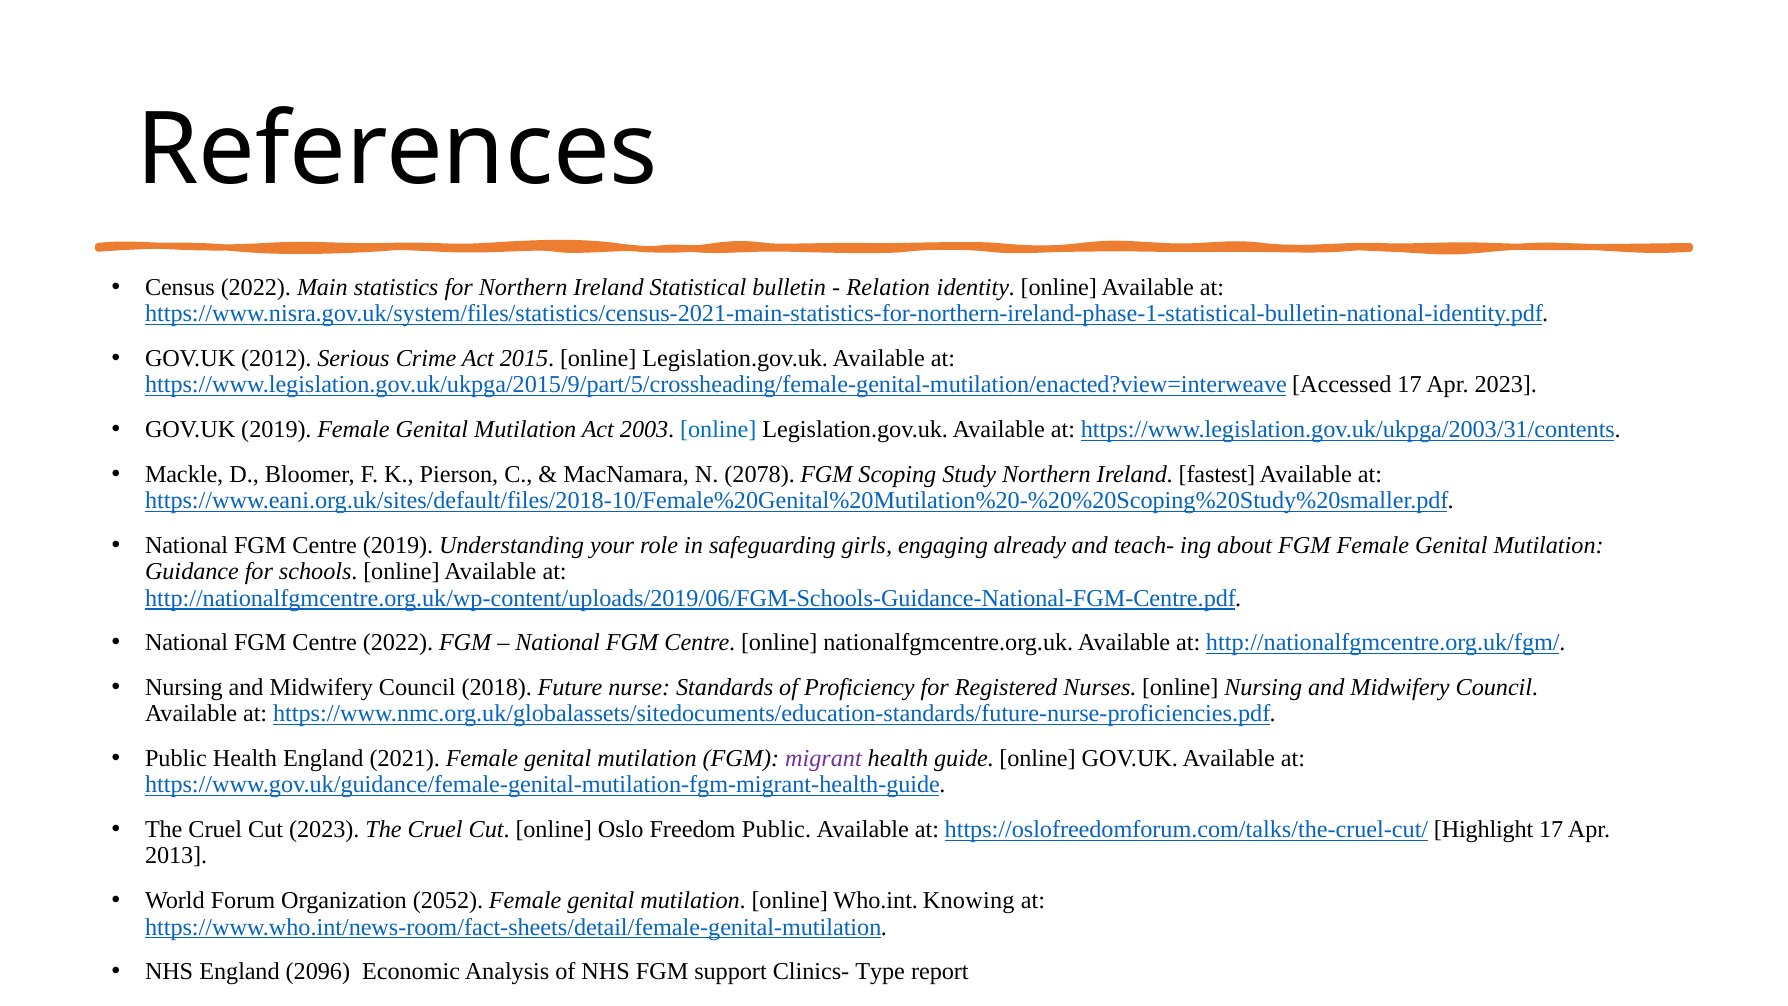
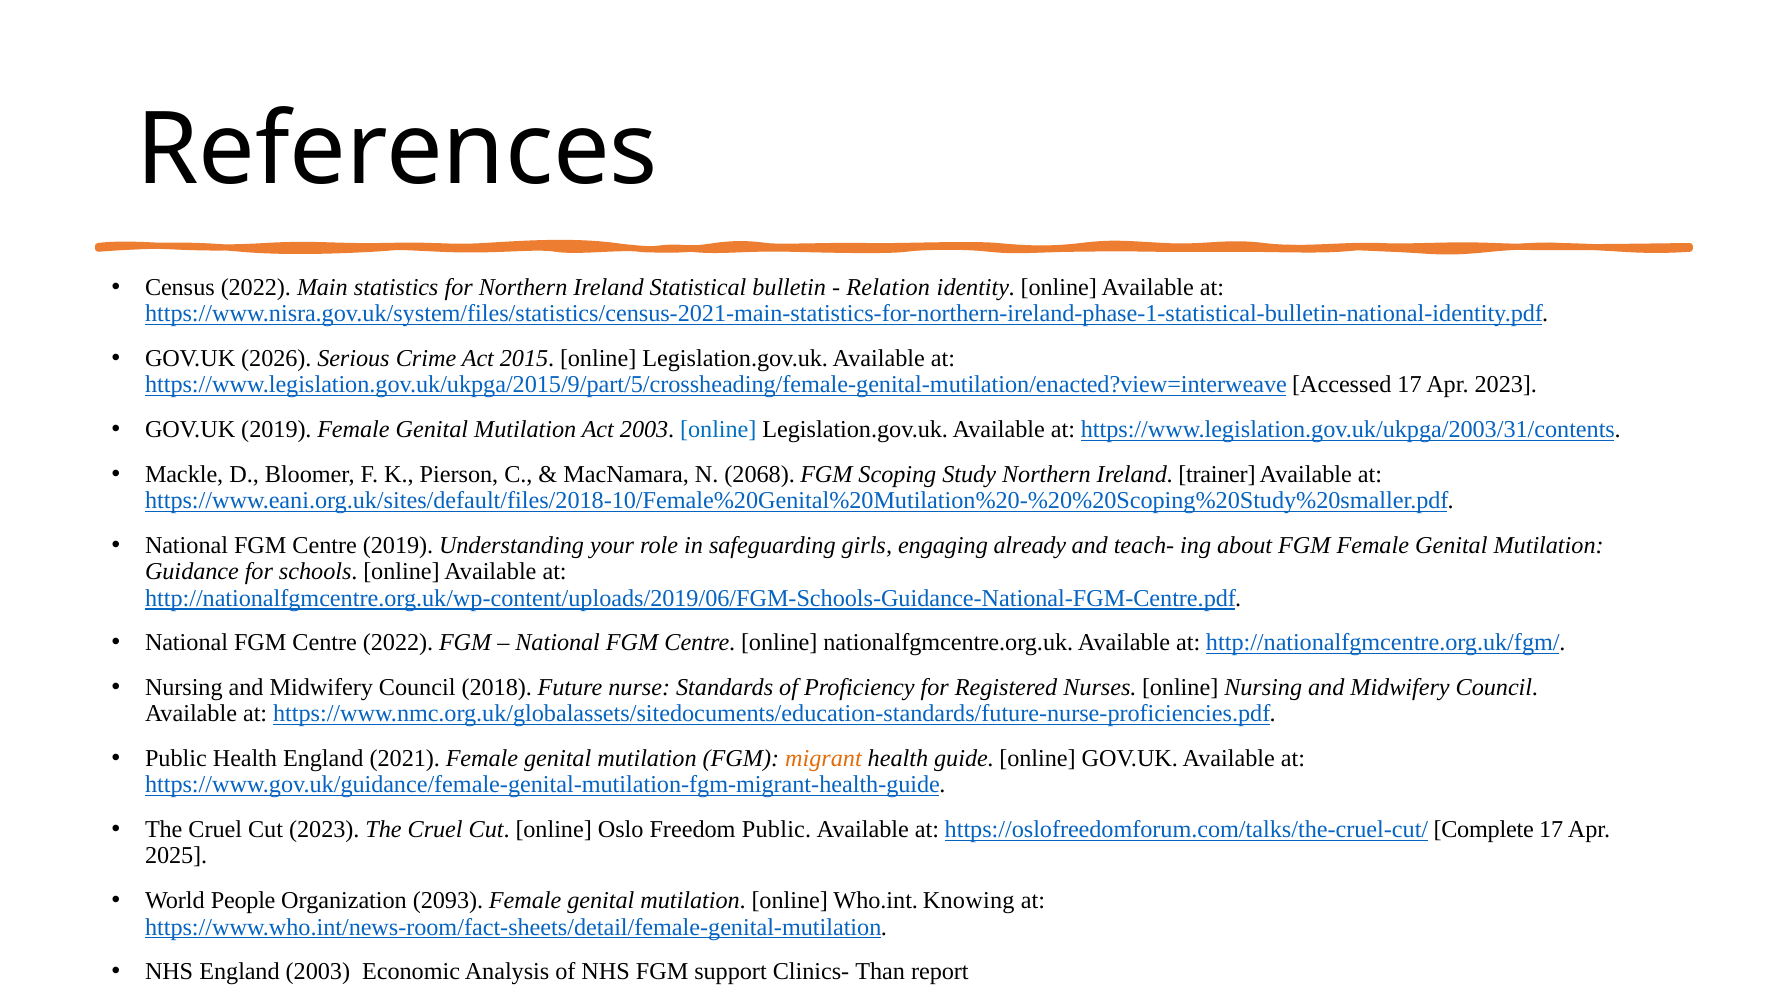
2012: 2012 -> 2026
2078: 2078 -> 2068
fastest: fastest -> trainer
migrant colour: purple -> orange
Highlight: Highlight -> Complete
2013: 2013 -> 2025
Forum: Forum -> People
2052: 2052 -> 2093
England 2096: 2096 -> 2003
Type: Type -> Than
